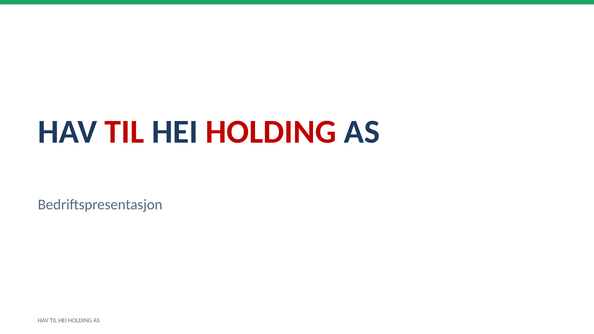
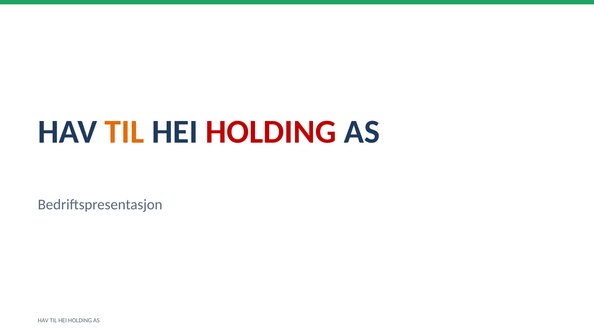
TIL at (124, 132) colour: red -> orange
